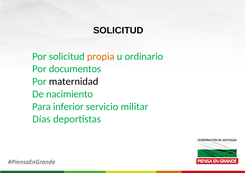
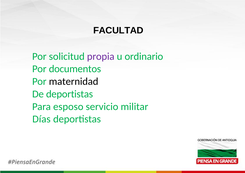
SOLICITUD at (118, 31): SOLICITUD -> FACULTAD
propia colour: orange -> purple
De nacimiento: nacimiento -> deportistas
inferior: inferior -> esposo
